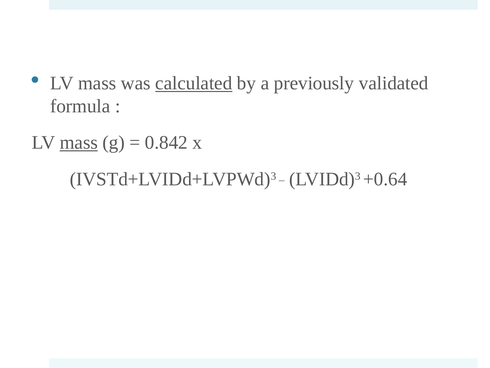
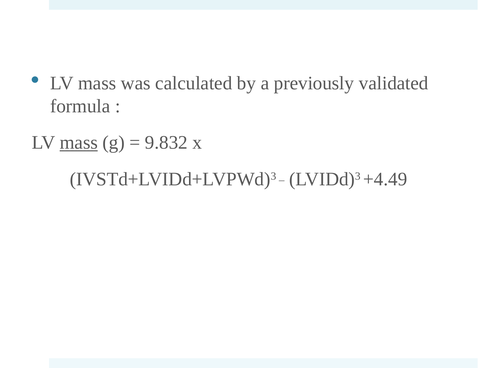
calculated underline: present -> none
0.842: 0.842 -> 9.832
+0.64: +0.64 -> +4.49
